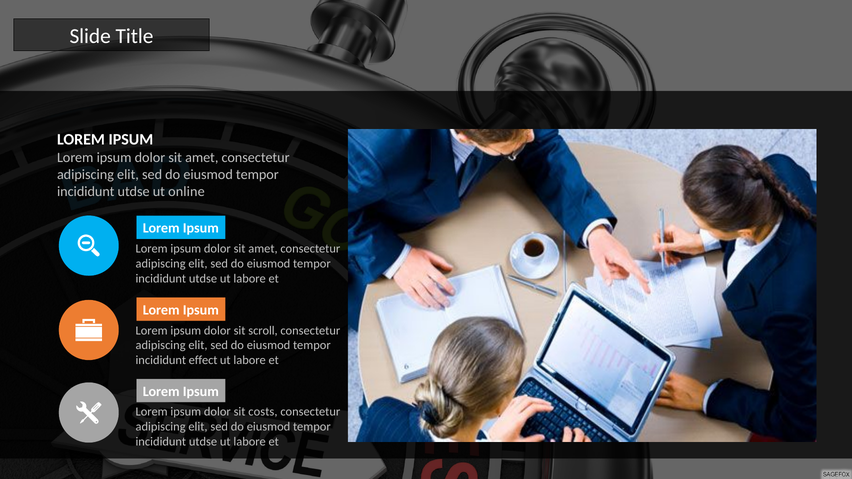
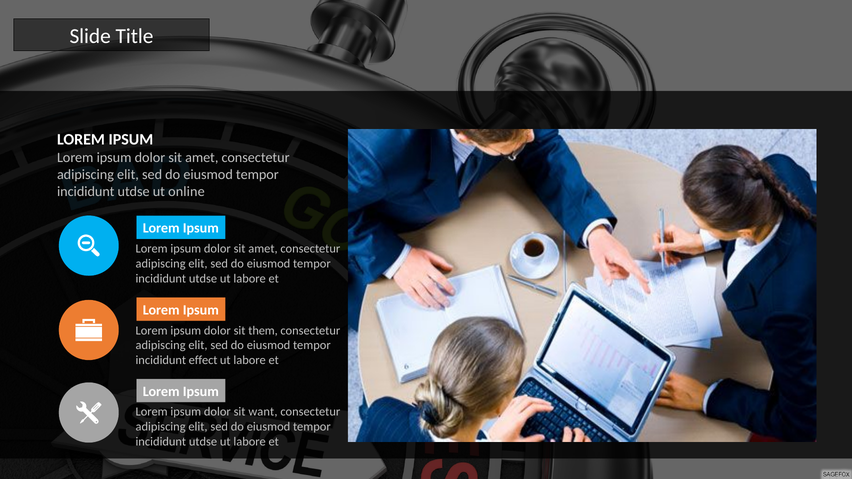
scroll: scroll -> them
costs: costs -> want
